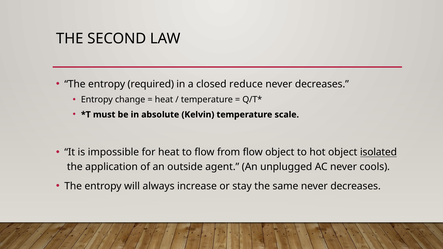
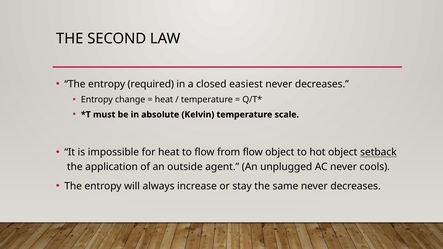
reduce: reduce -> easiest
isolated: isolated -> setback
